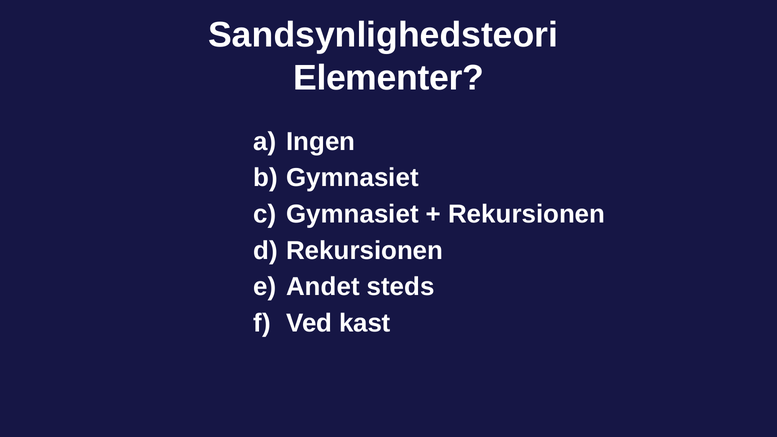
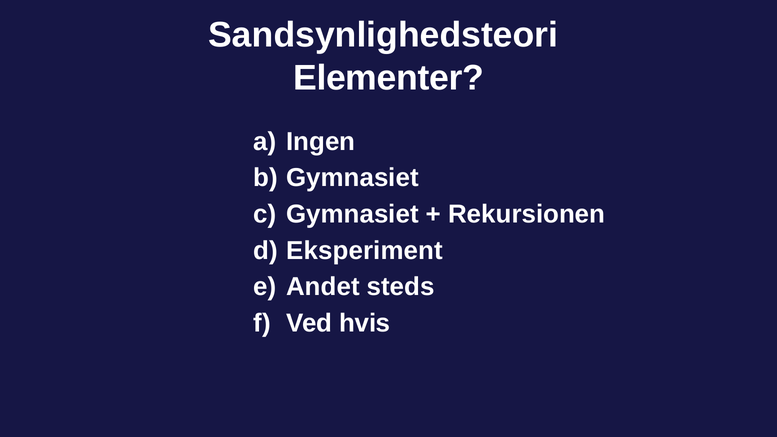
Rekursionen at (365, 250): Rekursionen -> Eksperiment
kast: kast -> hvis
